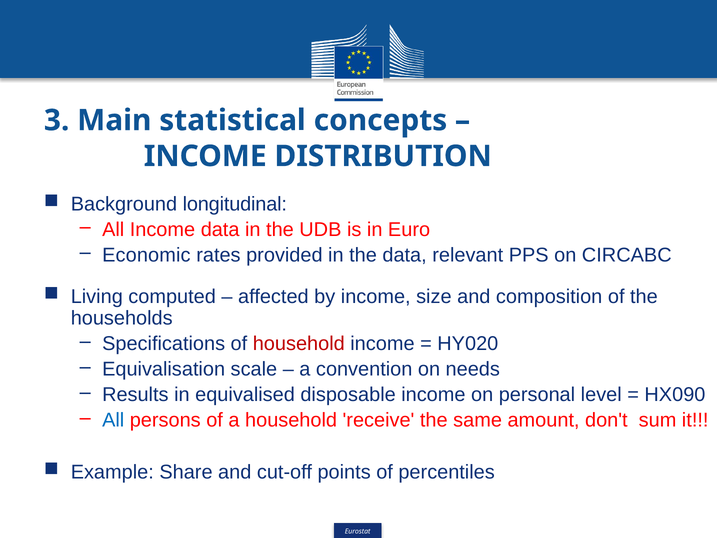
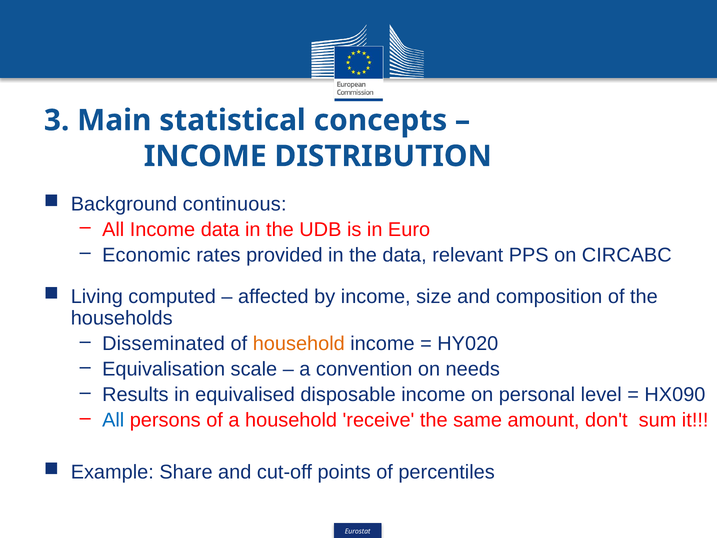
longitudinal: longitudinal -> continuous
Specifications: Specifications -> Disseminated
household at (299, 344) colour: red -> orange
